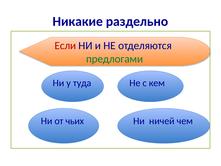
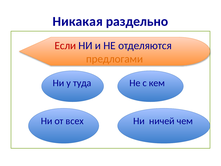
Никакие: Никакие -> Никакая
предлогами colour: green -> orange
чьих: чьих -> всех
